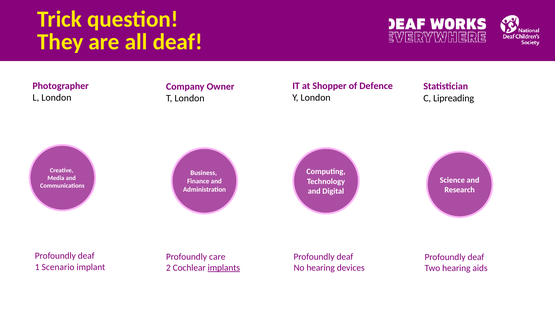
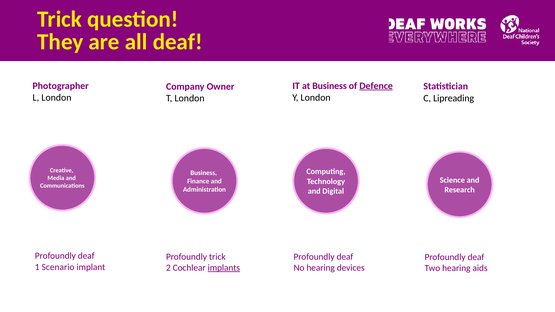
at Shopper: Shopper -> Business
Defence underline: none -> present
Profoundly care: care -> trick
